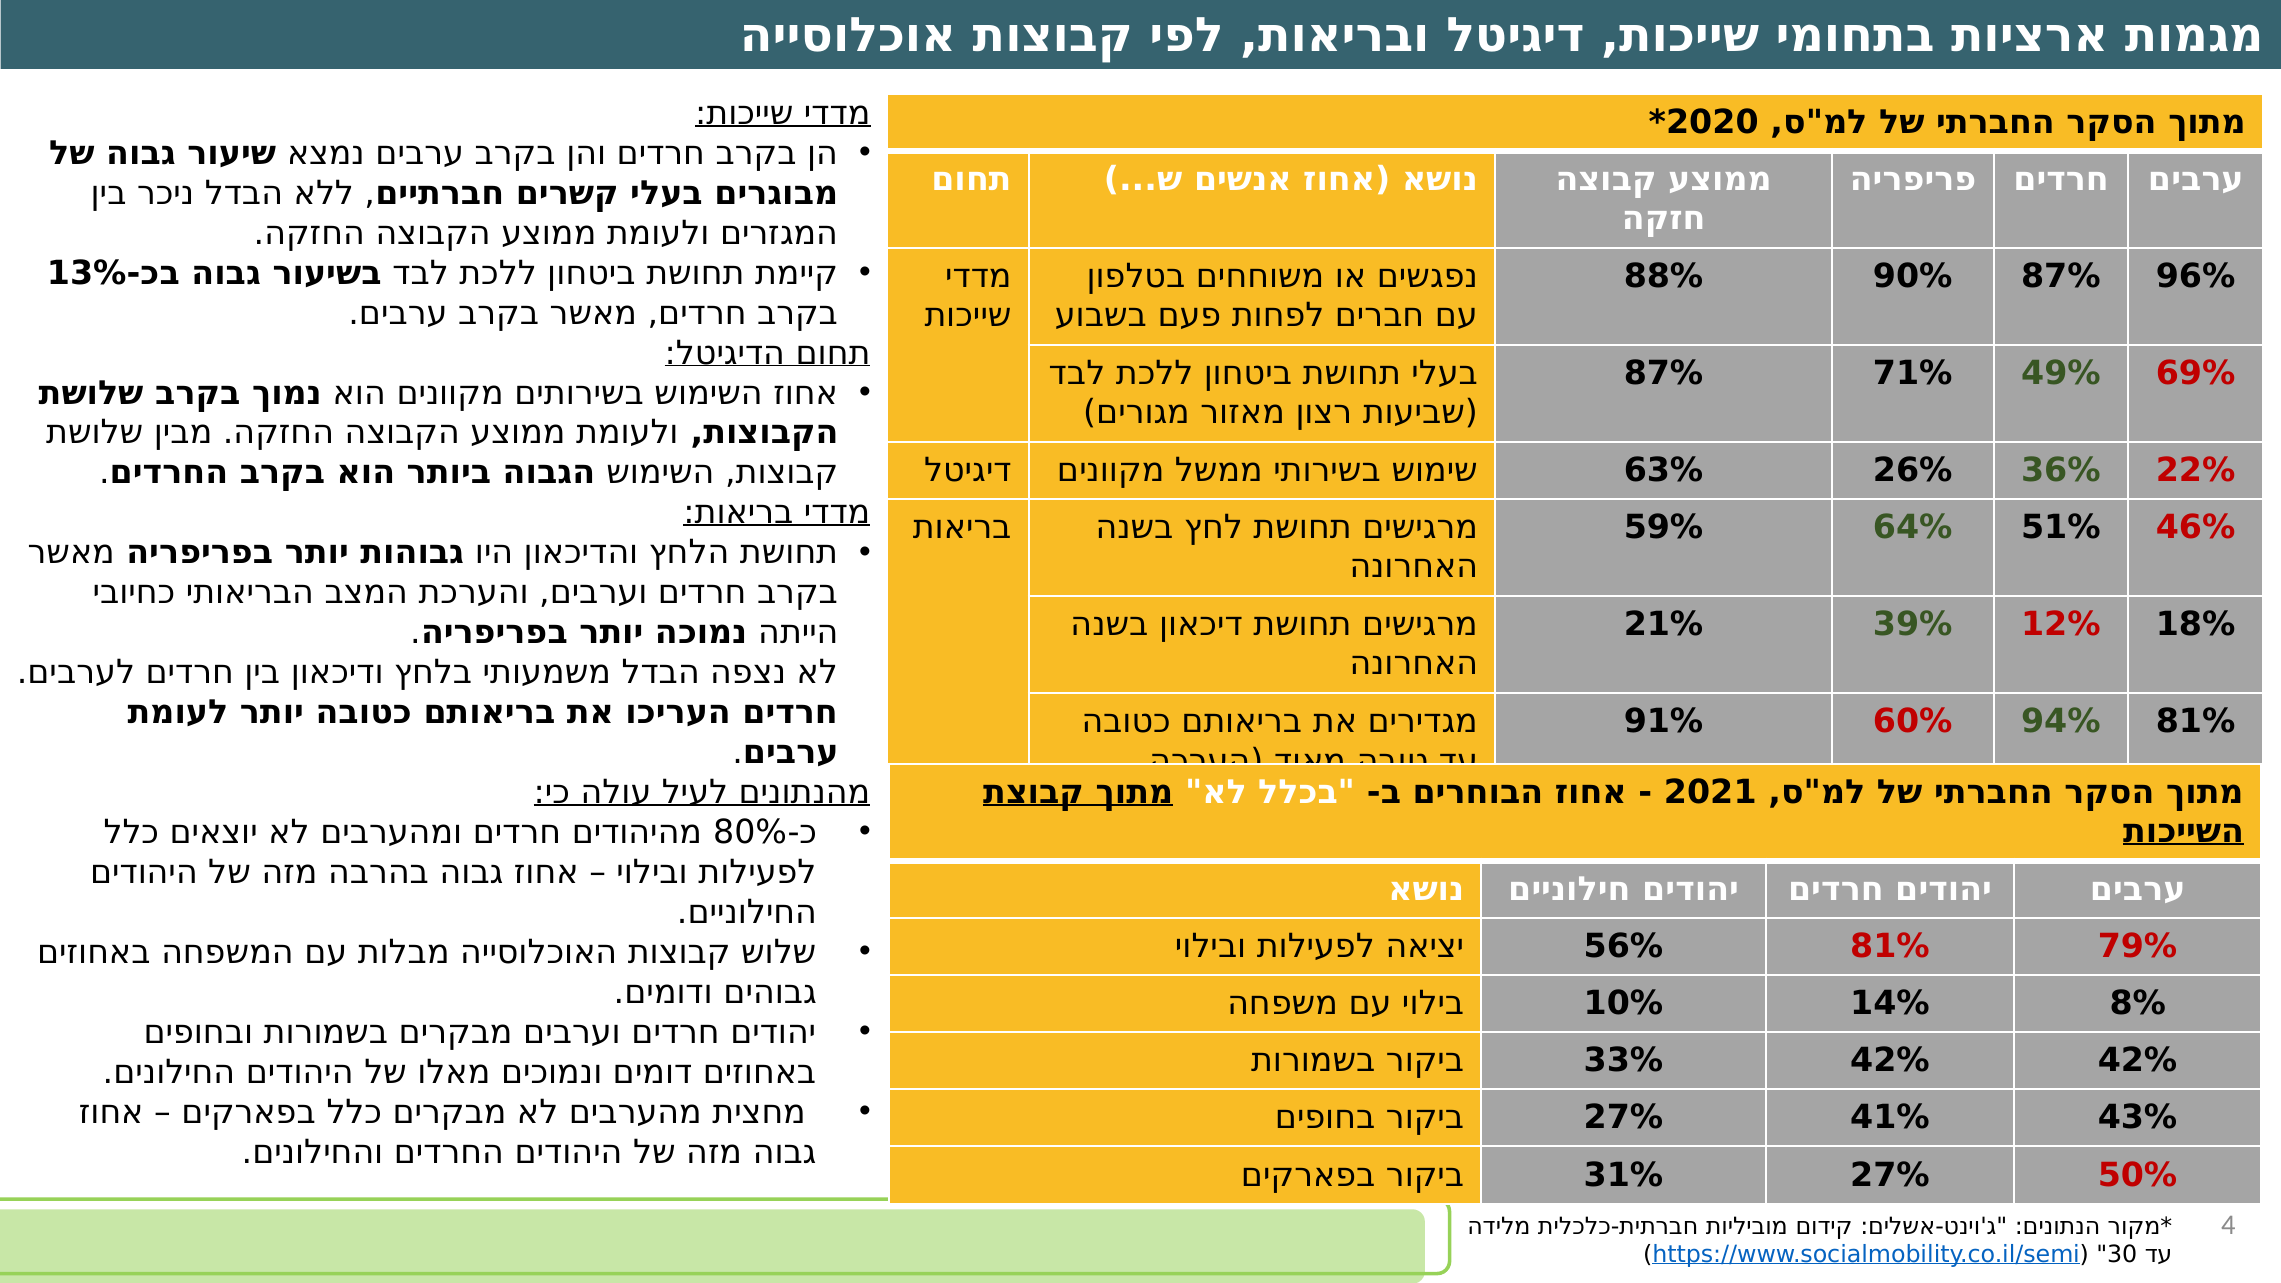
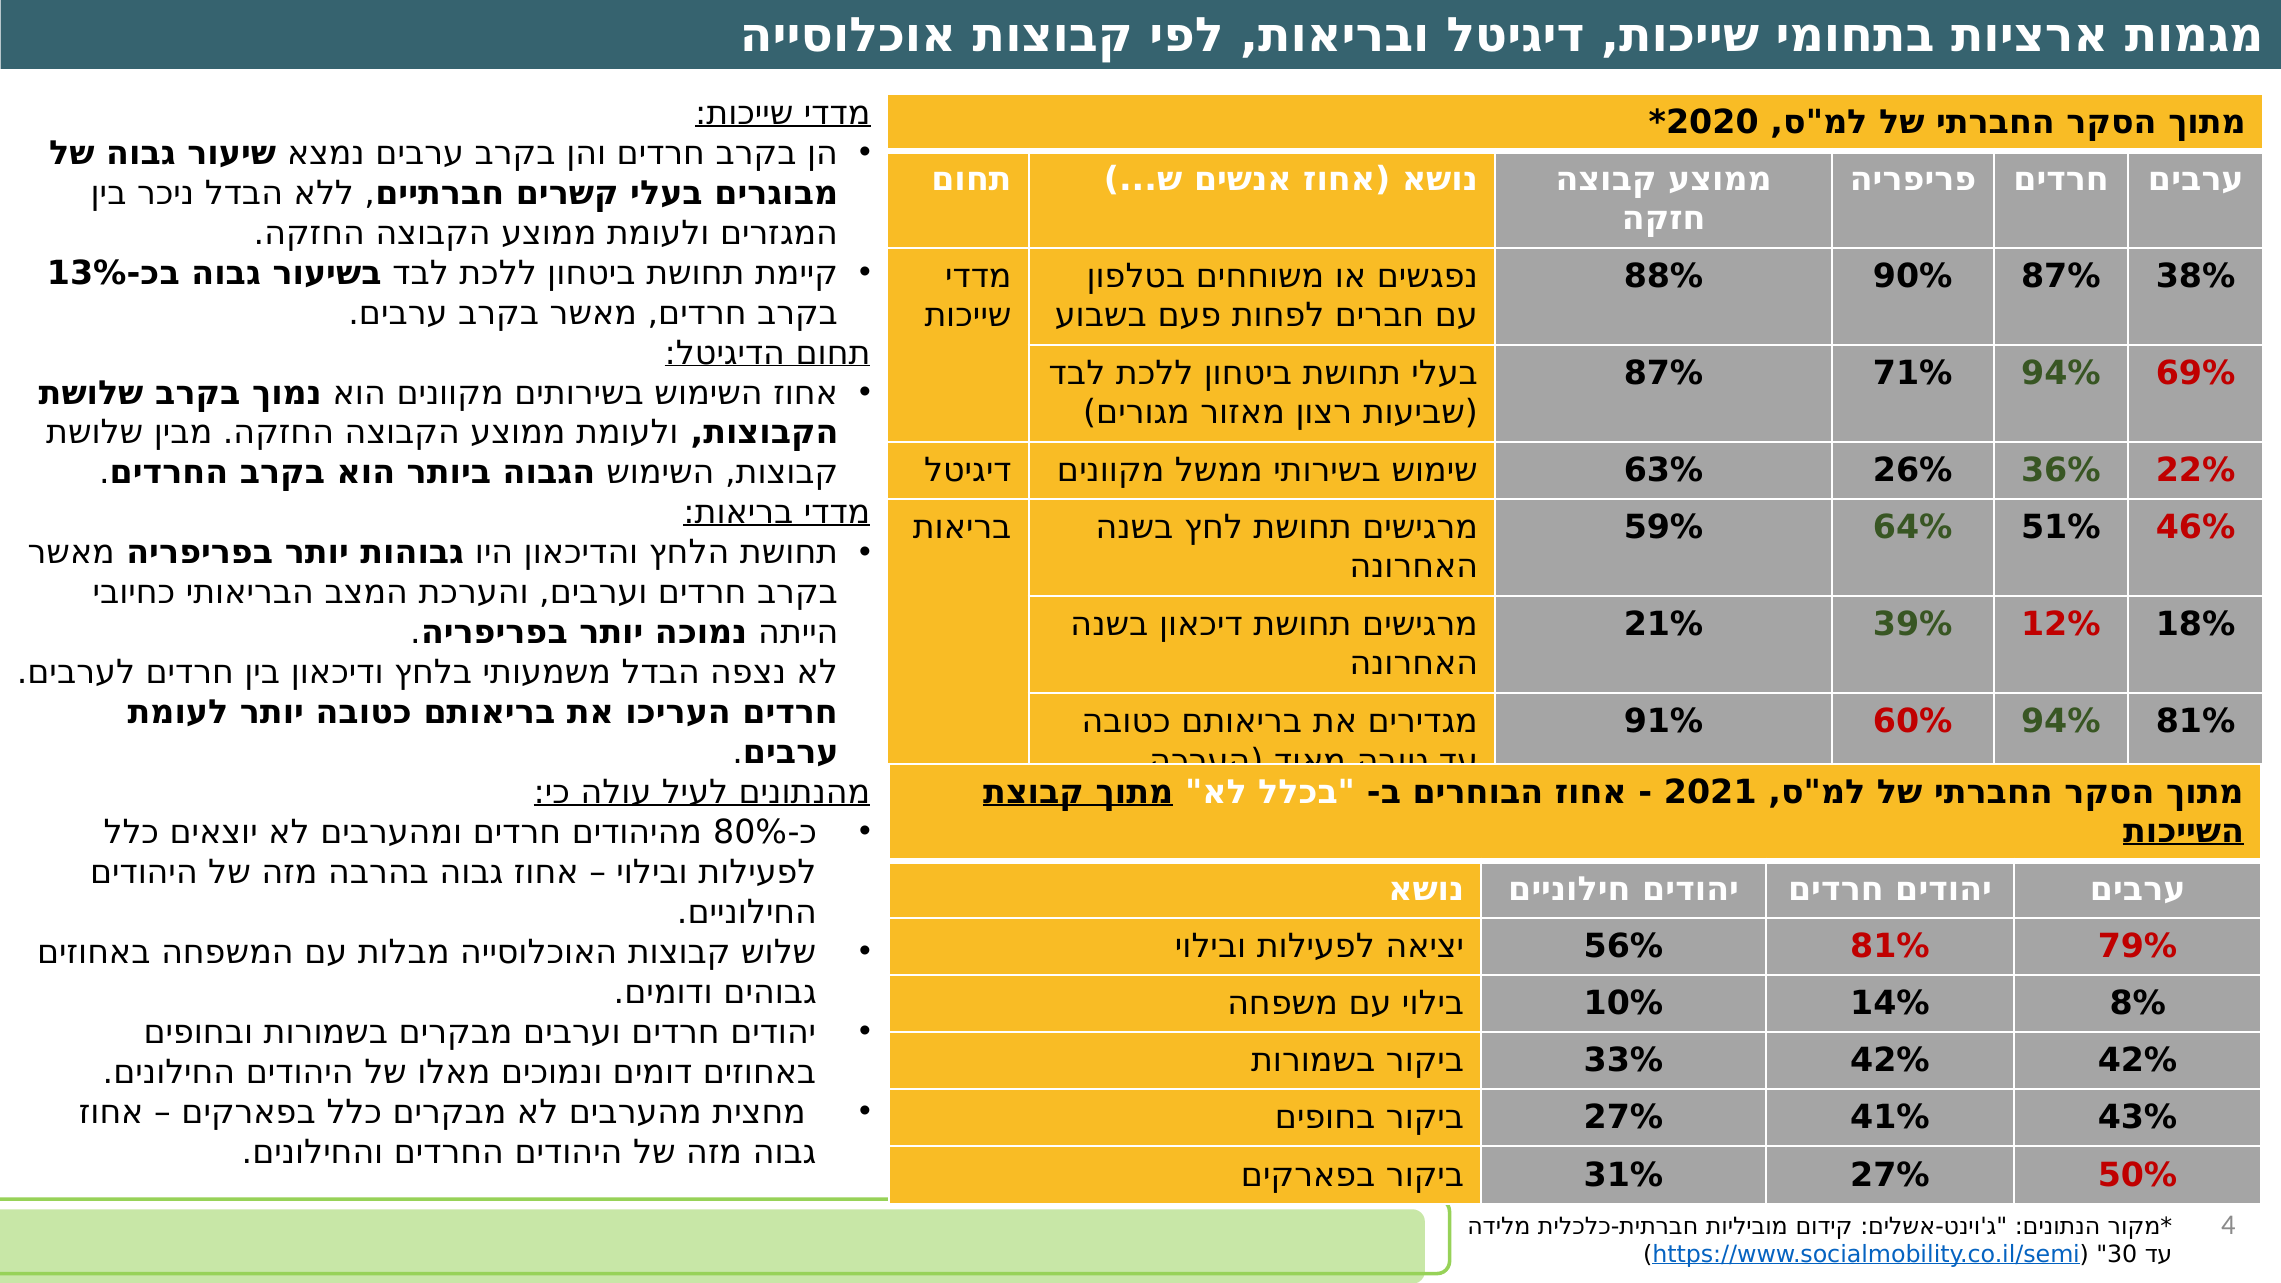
96%: 96% -> 38%
71% 49%: 49% -> 94%
